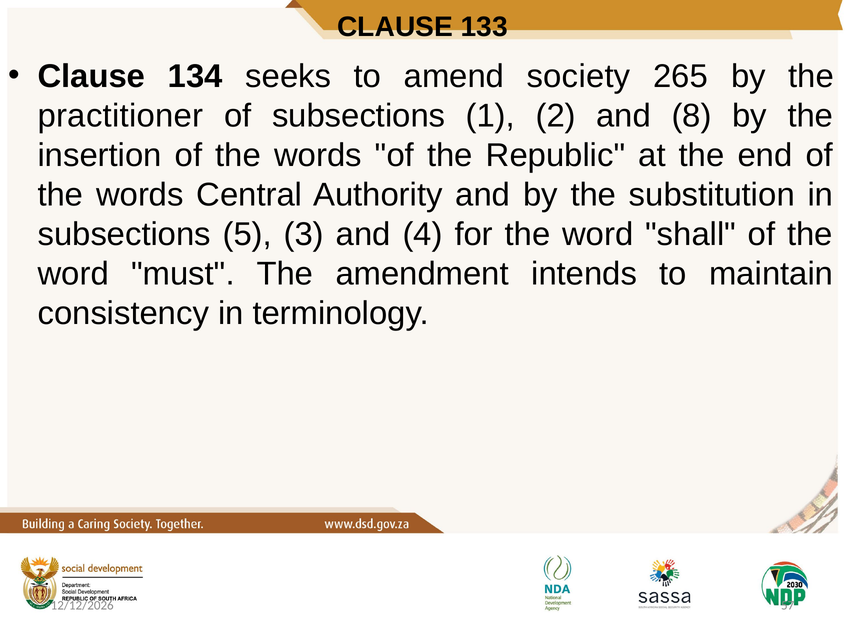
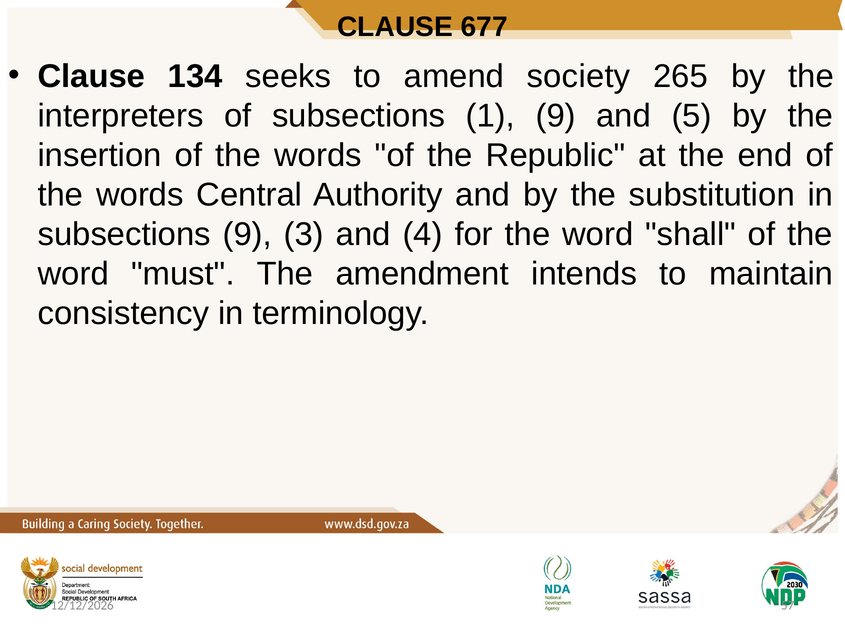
133: 133 -> 677
practitioner: practitioner -> interpreters
1 2: 2 -> 9
8: 8 -> 5
subsections 5: 5 -> 9
